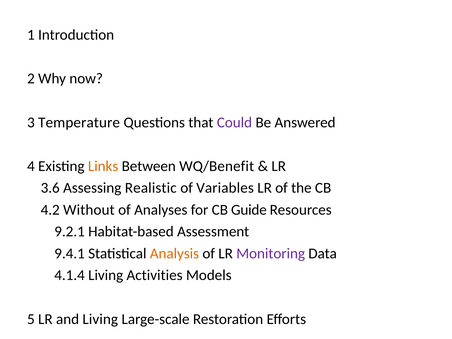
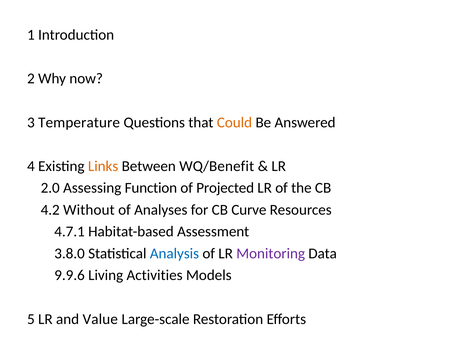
Could colour: purple -> orange
3.6: 3.6 -> 2.0
Realistic: Realistic -> Function
Variables: Variables -> Projected
Guide: Guide -> Curve
9.2.1: 9.2.1 -> 4.7.1
9.4.1: 9.4.1 -> 3.8.0
Analysis colour: orange -> blue
4.1.4: 4.1.4 -> 9.9.6
and Living: Living -> Value
